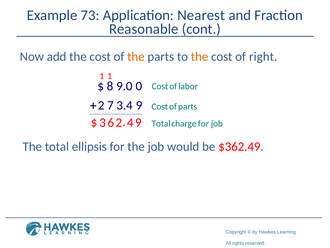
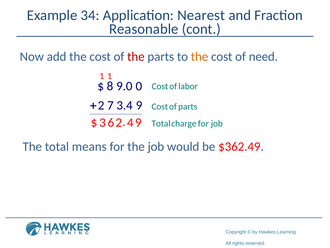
73: 73 -> 34
the at (136, 56) colour: orange -> red
right: right -> need
ellipsis: ellipsis -> means
